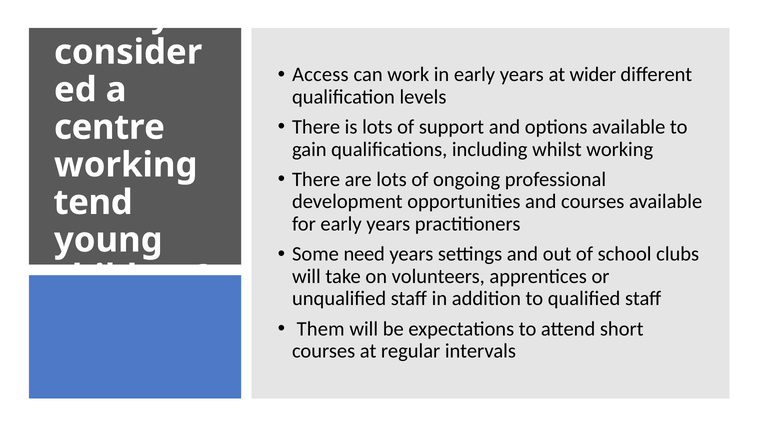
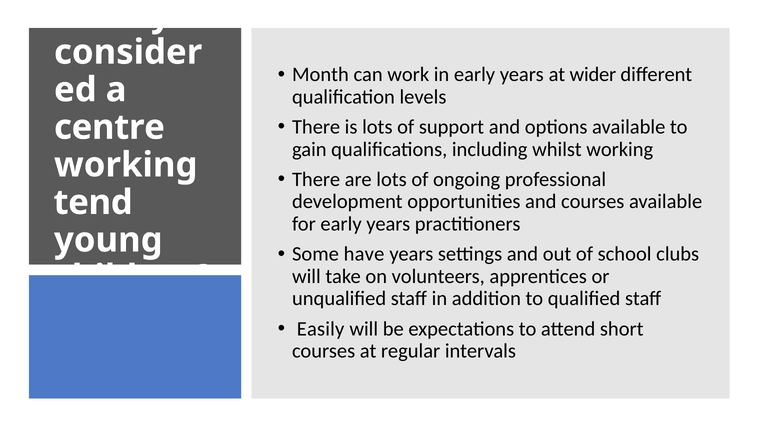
Access: Access -> Month
Some need: need -> have
Them: Them -> Easily
